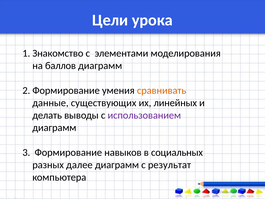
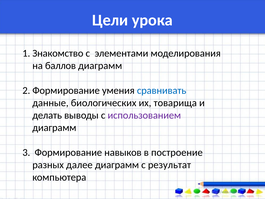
сравнивать colour: orange -> blue
существующих: существующих -> биологических
линейных: линейных -> товарища
социальных: социальных -> построение
